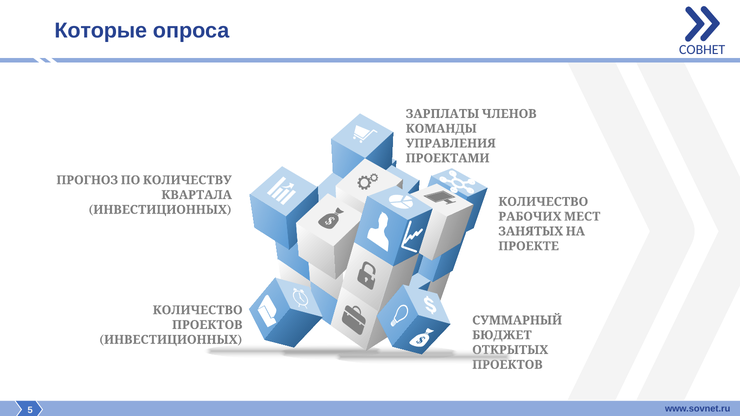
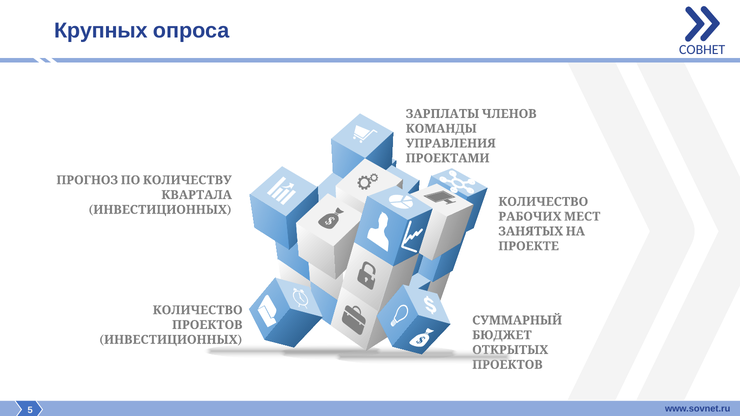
Которые: Которые -> Крупных
